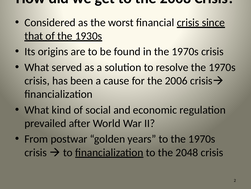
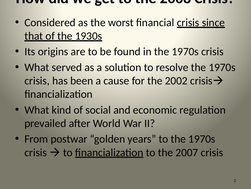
2006: 2006 -> 2002
2048: 2048 -> 2007
